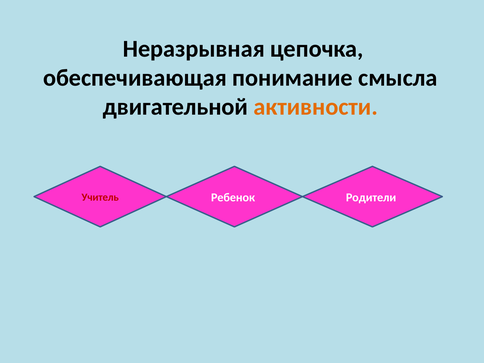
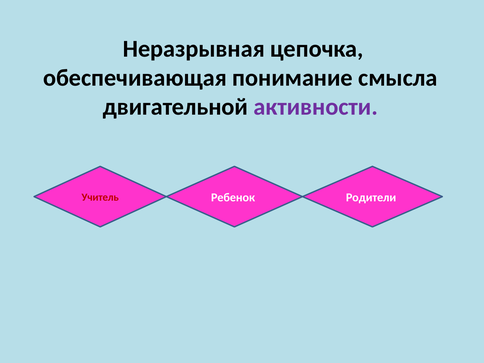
активности colour: orange -> purple
